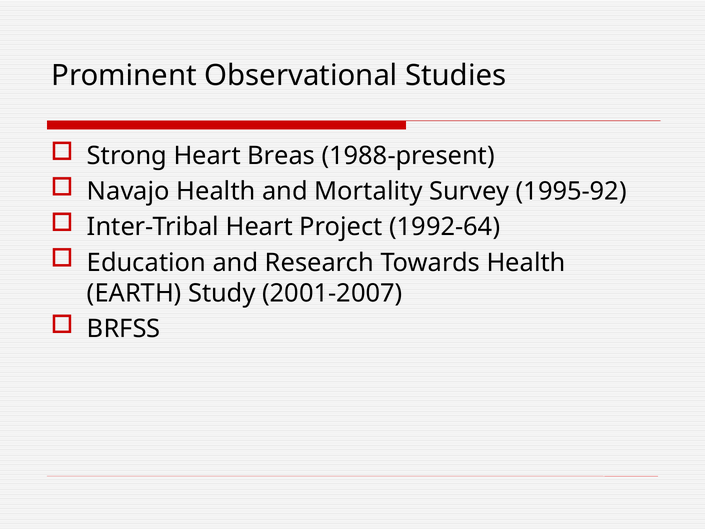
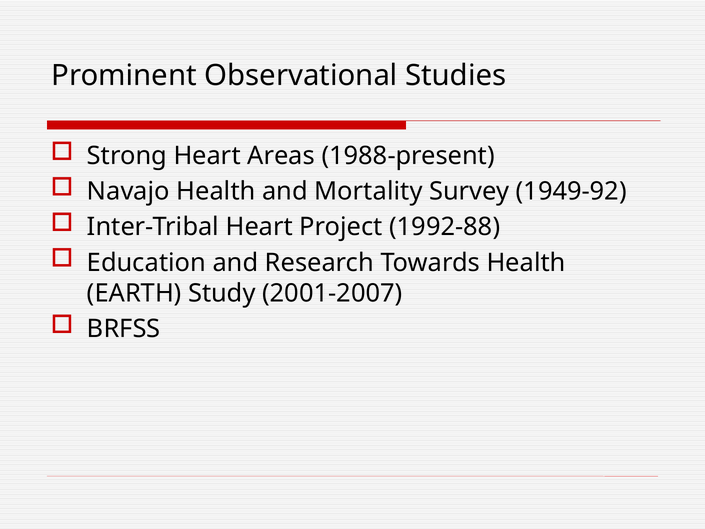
Breas: Breas -> Areas
1995-92: 1995-92 -> 1949-92
1992-64: 1992-64 -> 1992-88
